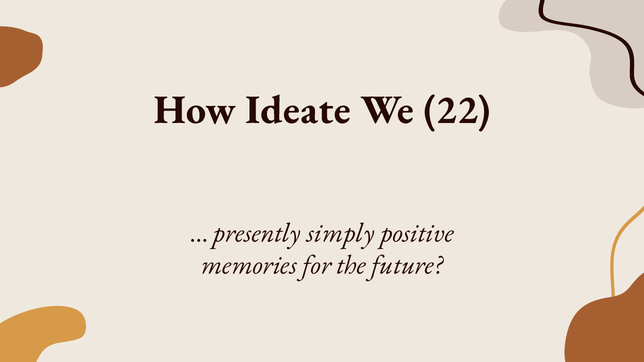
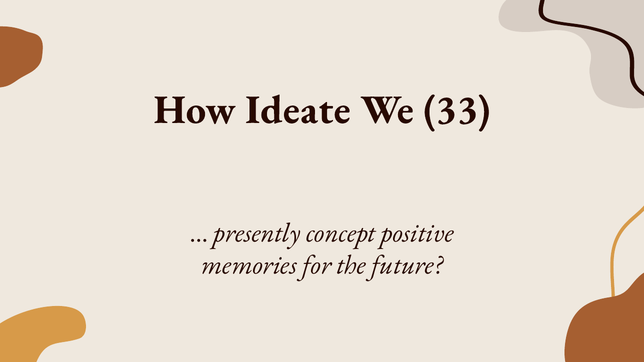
22: 22 -> 33
simply: simply -> concept
